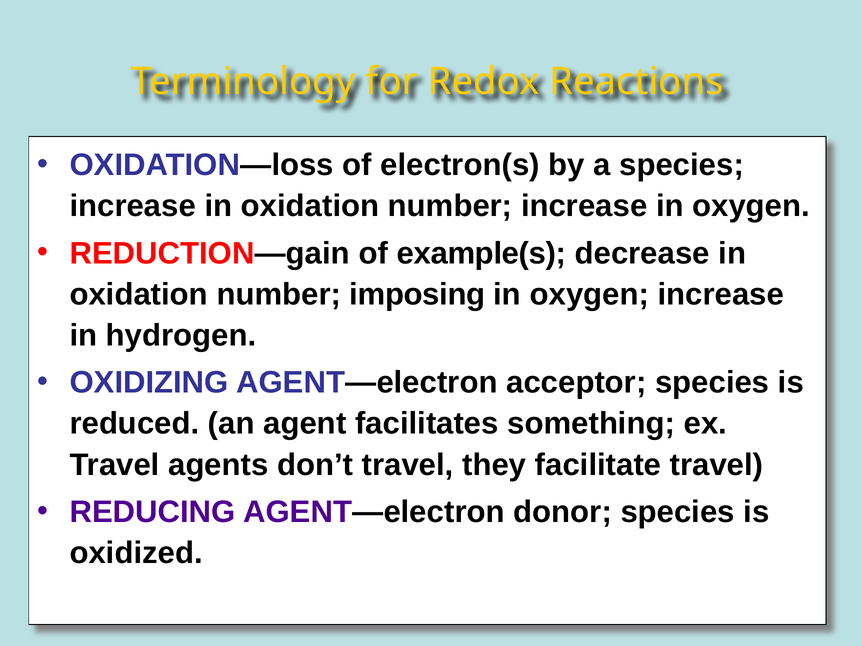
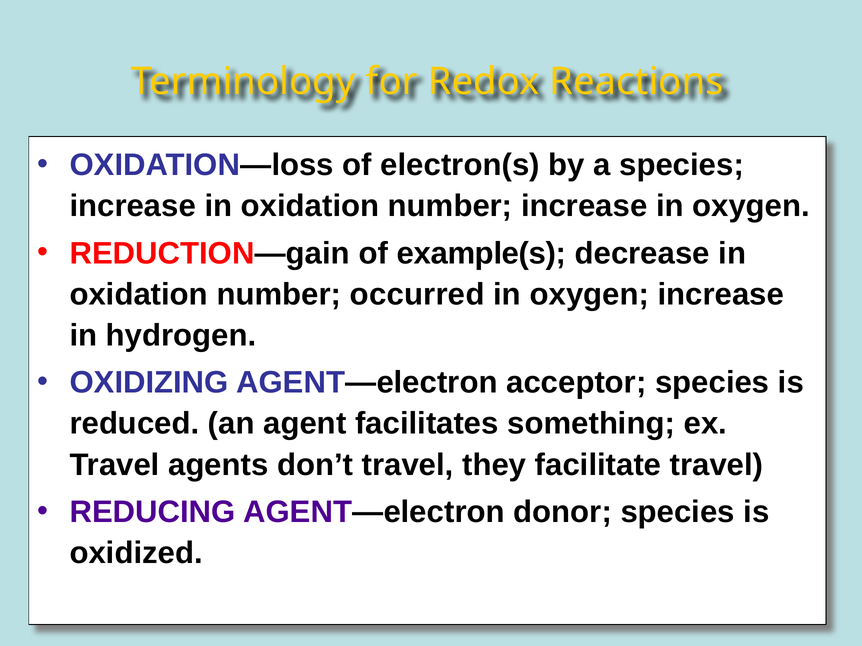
imposing: imposing -> occurred
